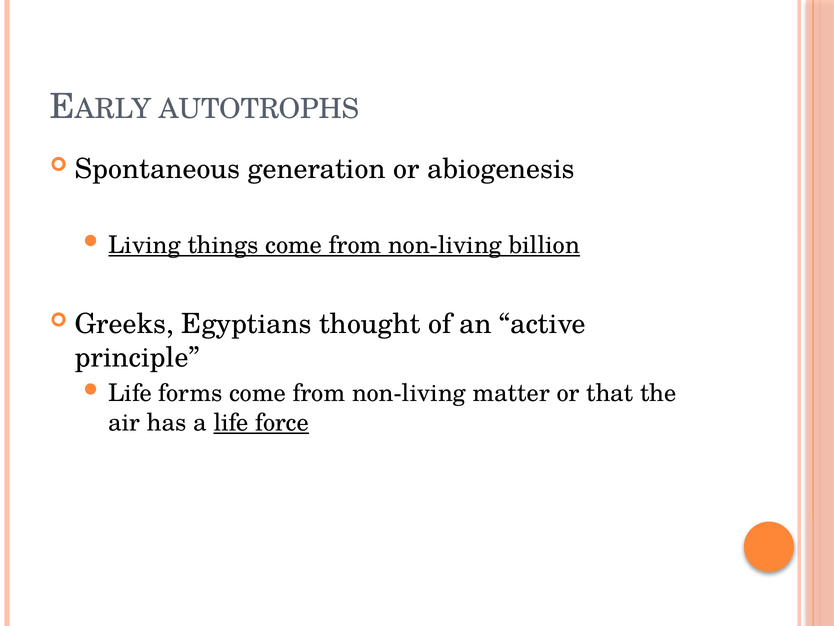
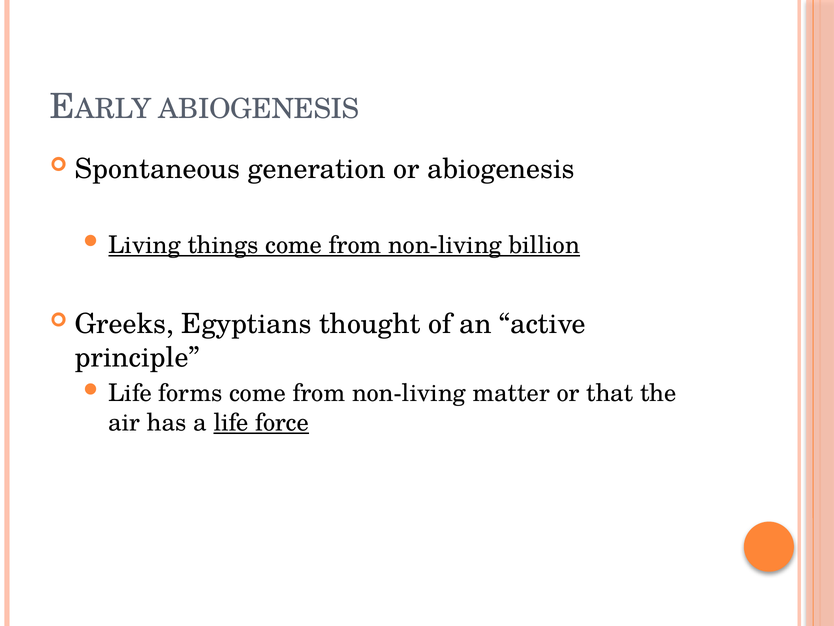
AUTOTROPHS at (259, 109): AUTOTROPHS -> ABIOGENESIS
